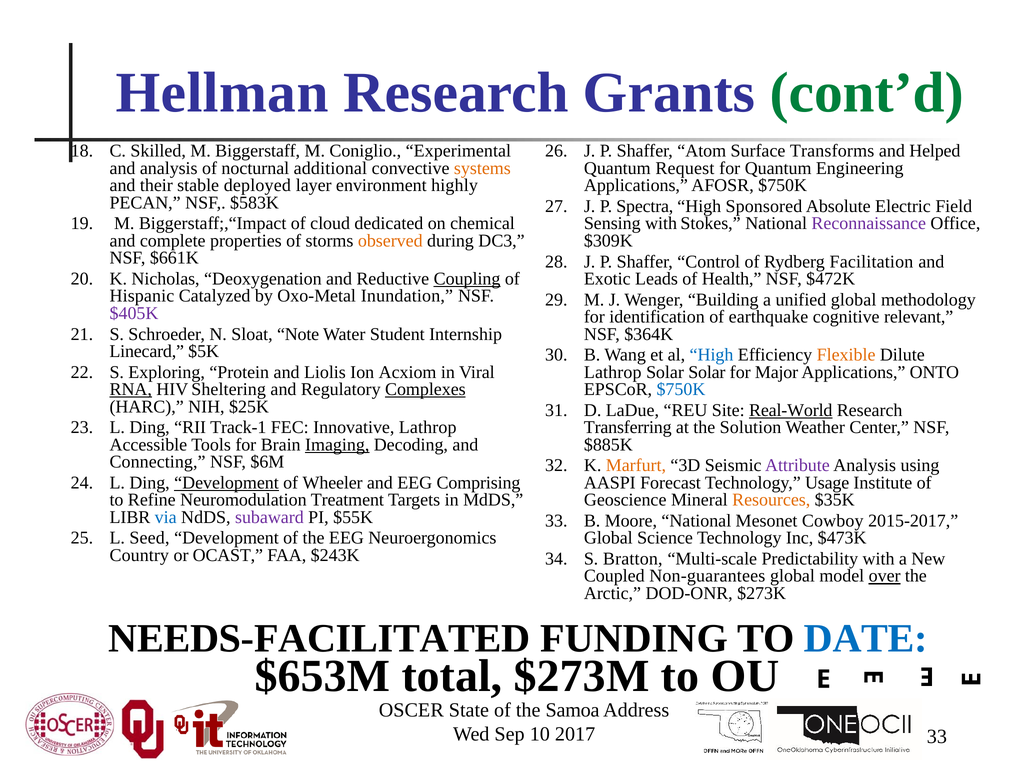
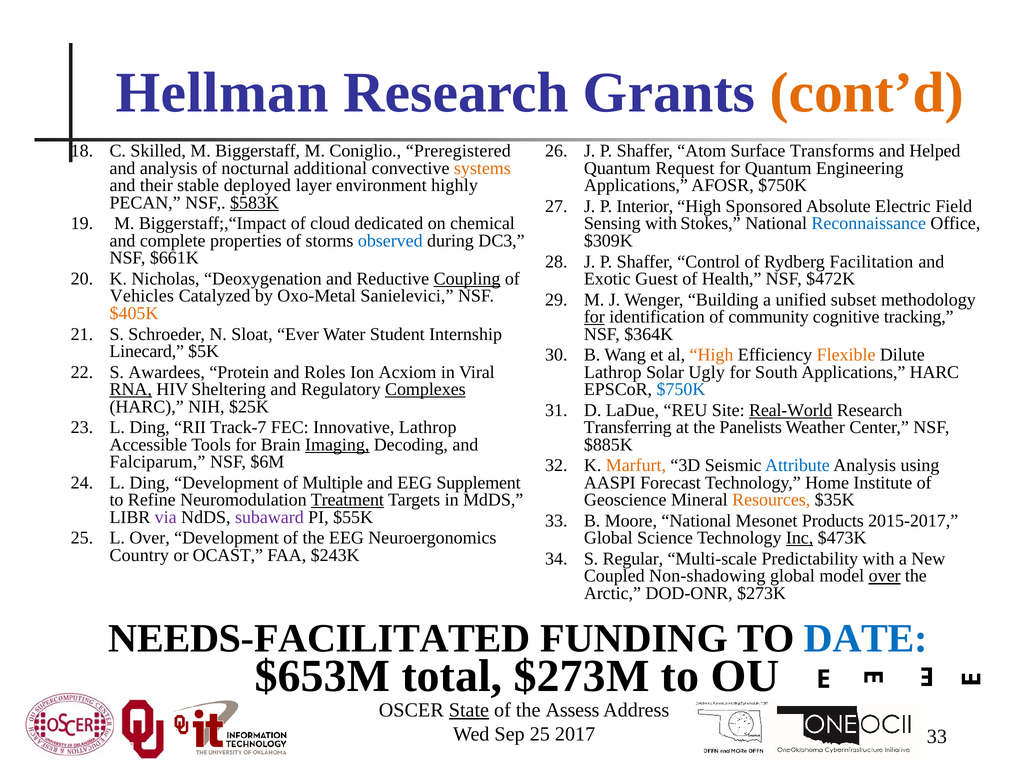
cont’d colour: green -> orange
Experimental: Experimental -> Preregistered
$583K underline: none -> present
Spectra: Spectra -> Interior
Reconnaissance colour: purple -> blue
observed colour: orange -> blue
Leads: Leads -> Guest
Hispanic: Hispanic -> Vehicles
Inundation: Inundation -> Sanielevici
unified global: global -> subset
$405K colour: purple -> orange
for at (594, 317) underline: none -> present
earthquake: earthquake -> community
relevant: relevant -> tracking
Note: Note -> Ever
High at (712, 355) colour: blue -> orange
Exploring: Exploring -> Awardees
Liolis: Liolis -> Roles
Solar Solar: Solar -> Ugly
Major: Major -> South
Applications ONTO: ONTO -> HARC
Track-1: Track-1 -> Track-7
Solution: Solution -> Panelists
Connecting: Connecting -> Falciparum
Attribute colour: purple -> blue
Development at (227, 483) underline: present -> none
Wheeler: Wheeler -> Multiple
Comprising: Comprising -> Supplement
Usage: Usage -> Home
Treatment underline: none -> present
via colour: blue -> purple
Cowboy: Cowboy -> Products
L Seed: Seed -> Over
Inc underline: none -> present
Bratton: Bratton -> Regular
Non-guarantees: Non-guarantees -> Non-shadowing
State underline: none -> present
Samoa: Samoa -> Assess
Sep 10: 10 -> 25
